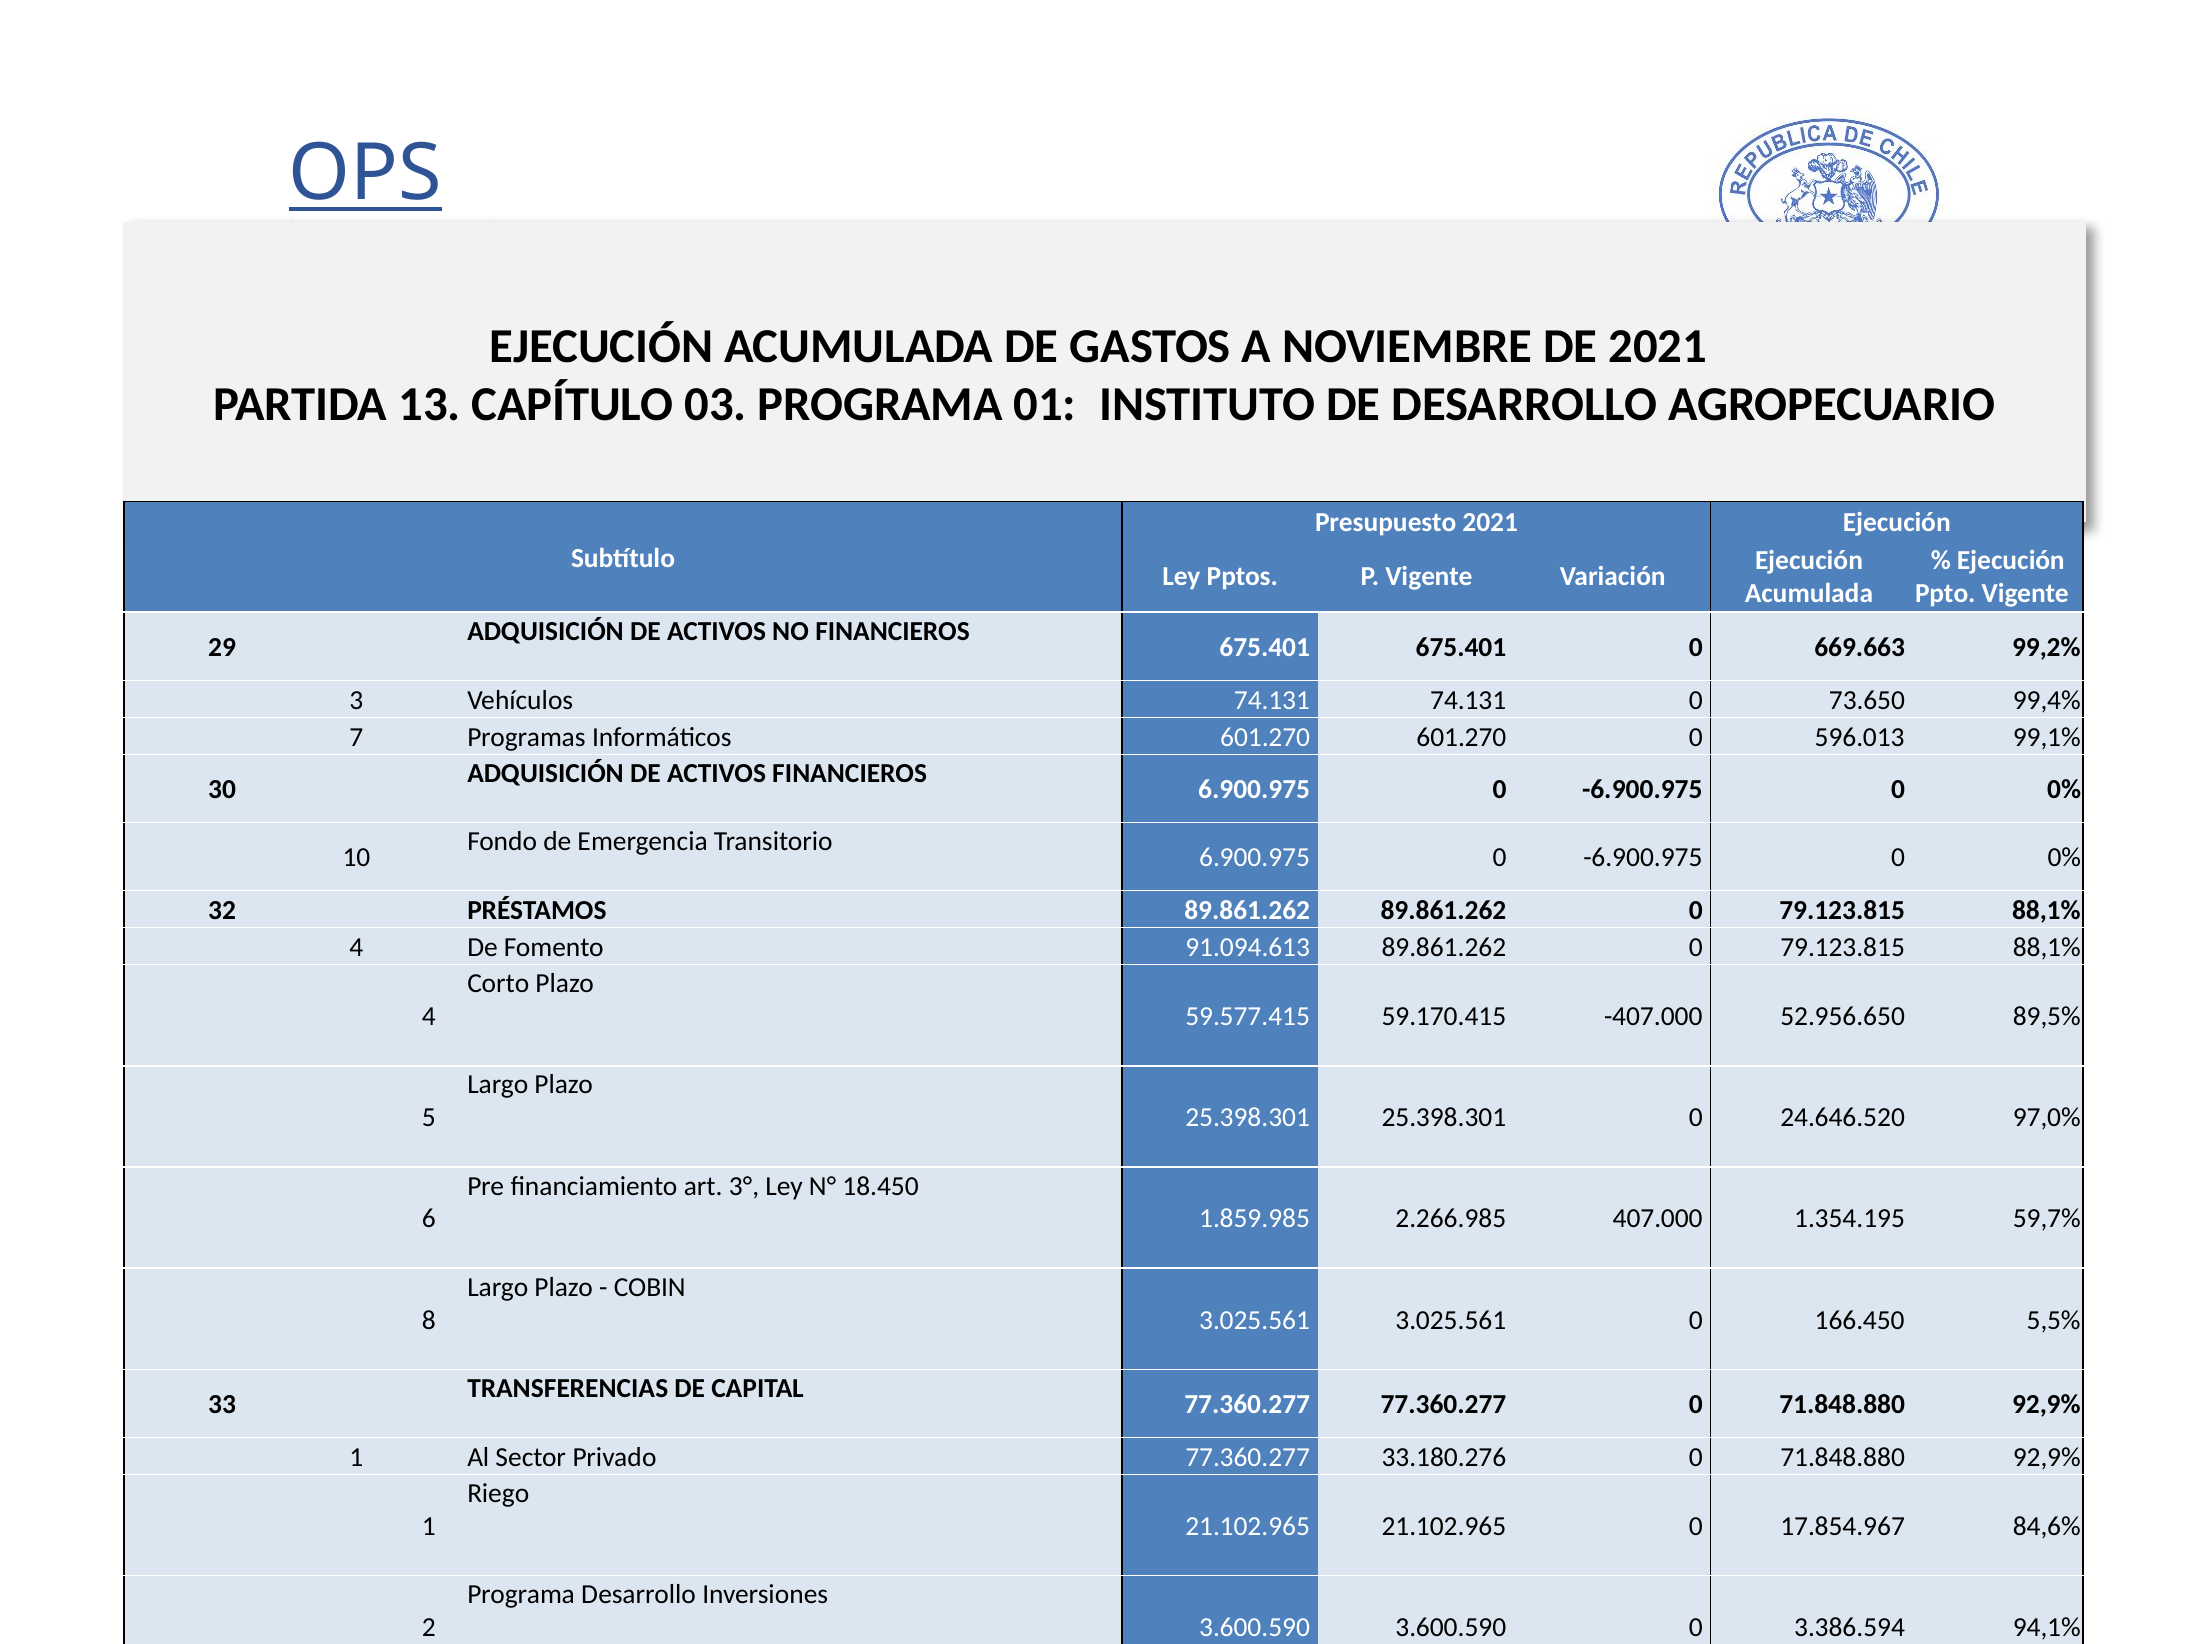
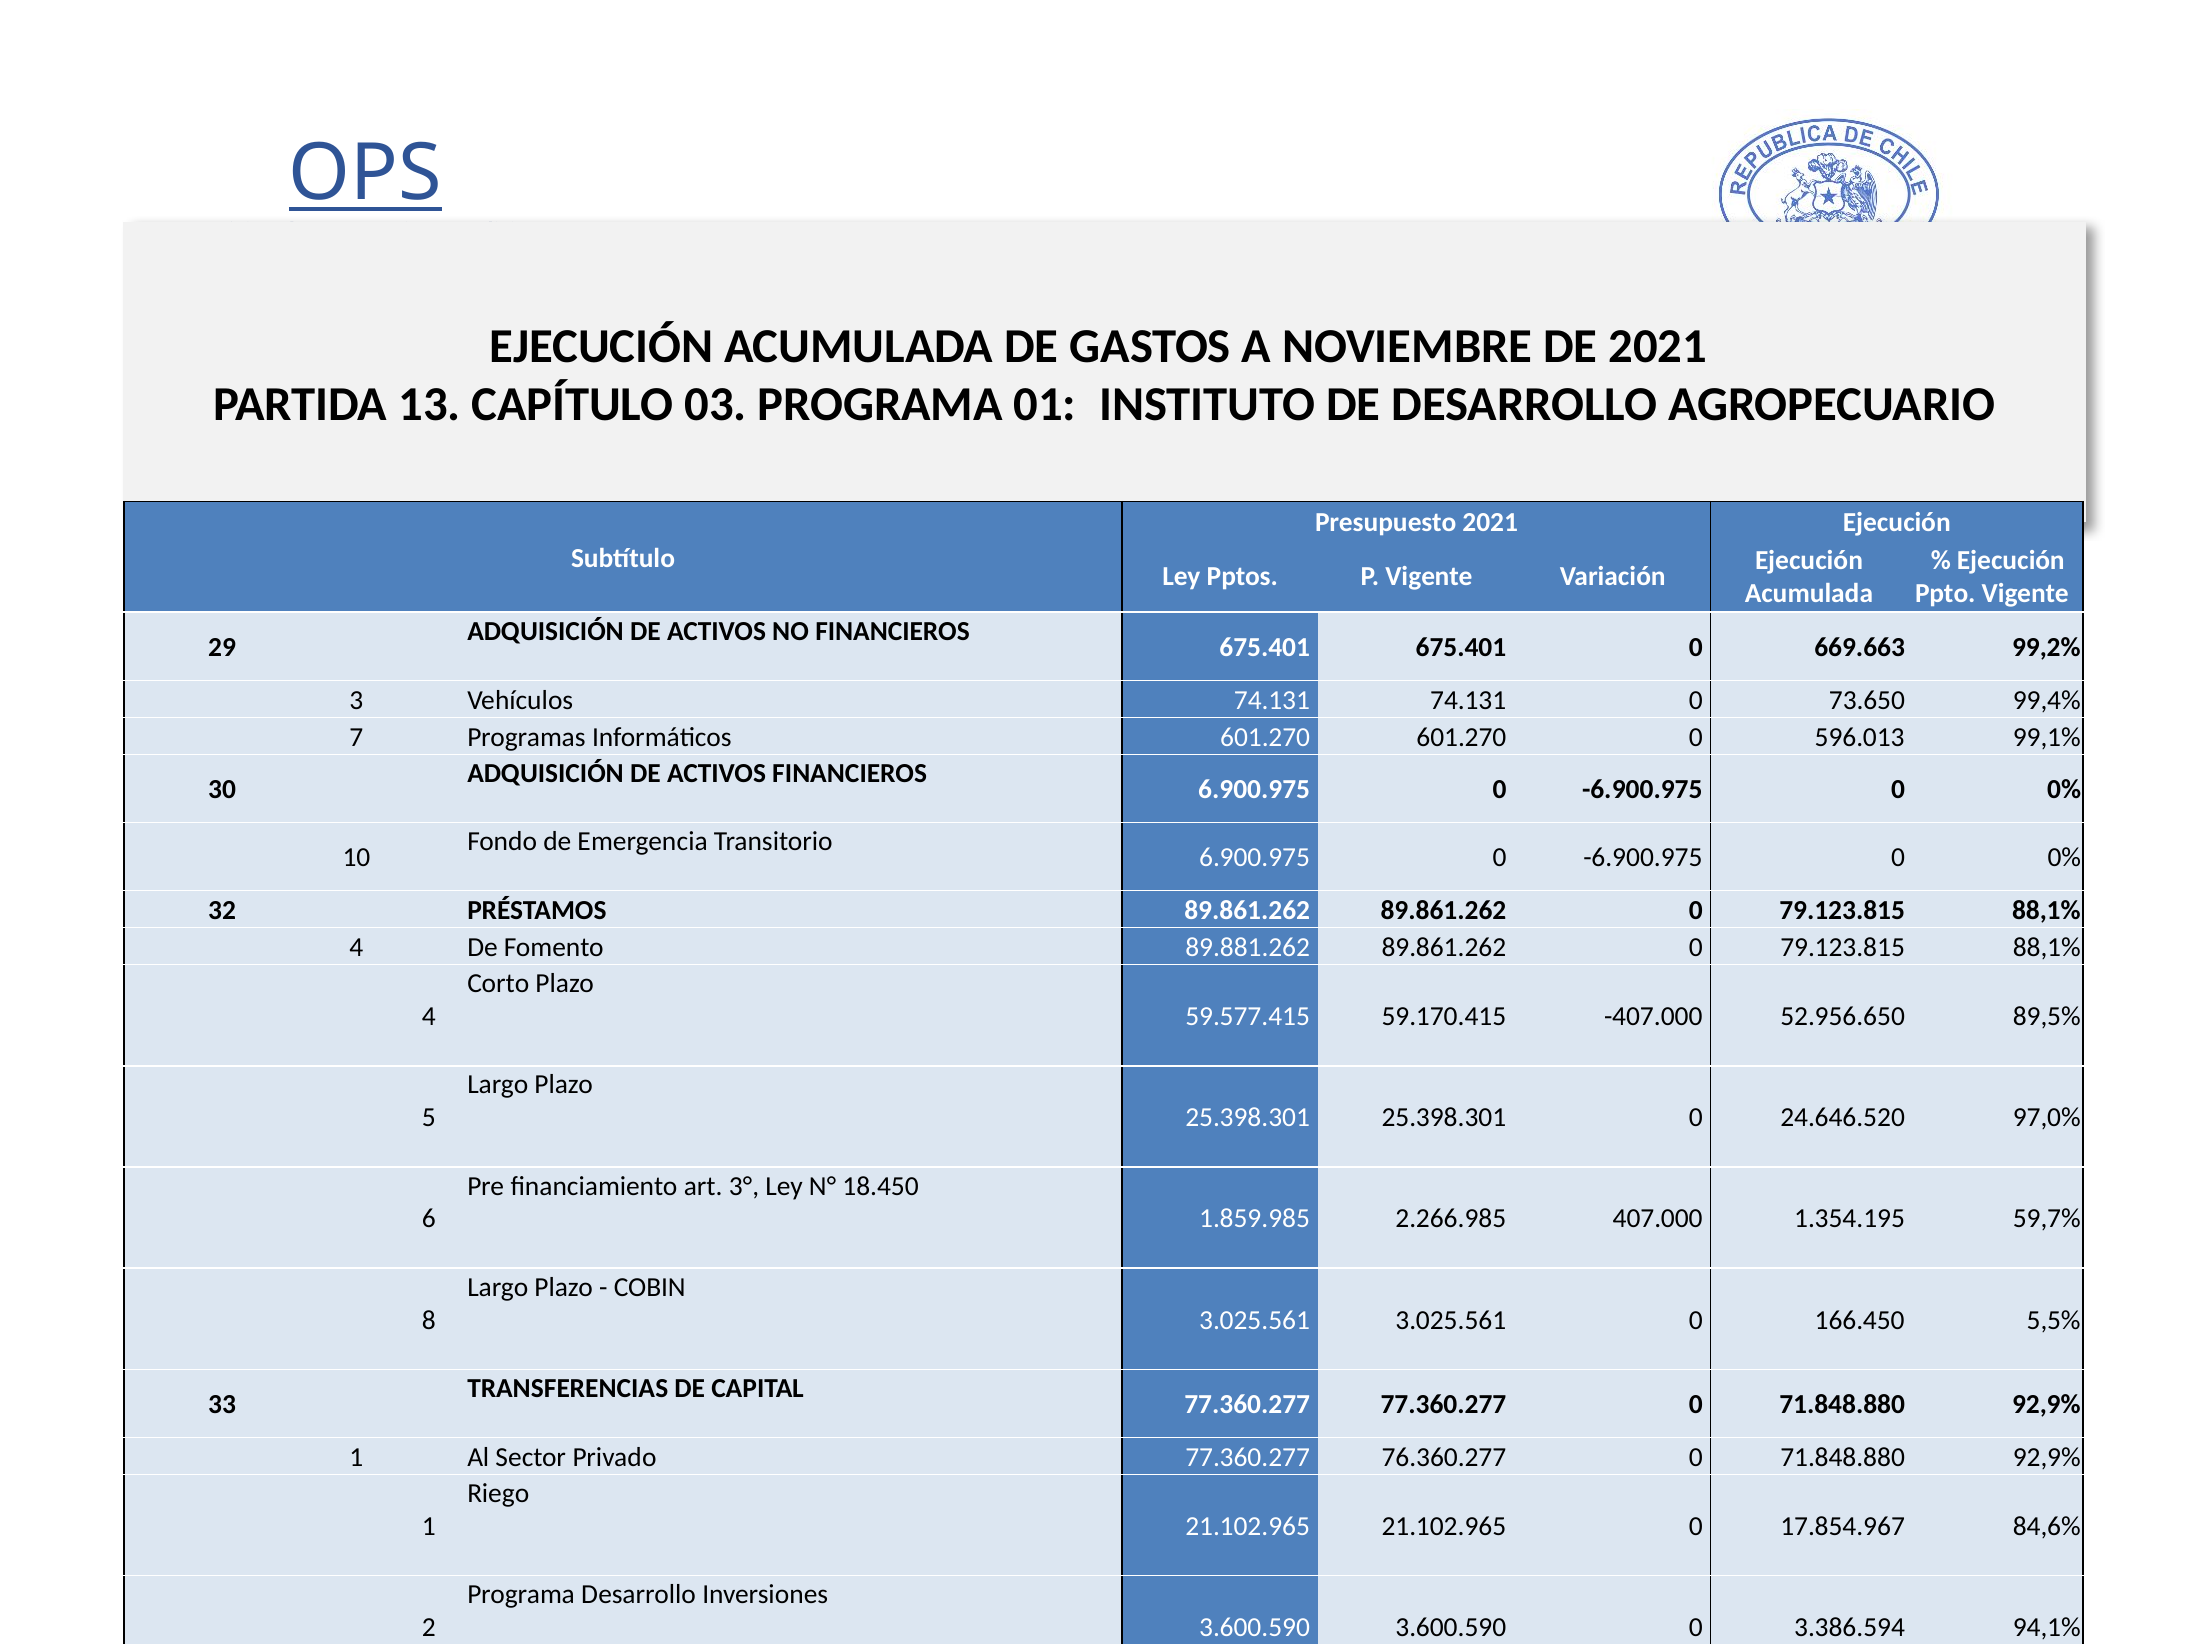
91.094.613: 91.094.613 -> 89.881.262
33.180.276: 33.180.276 -> 76.360.277
